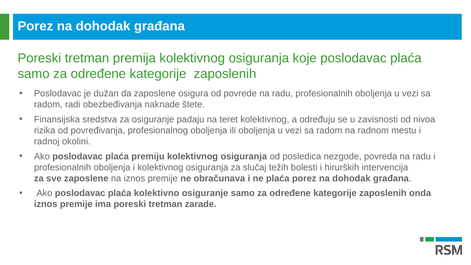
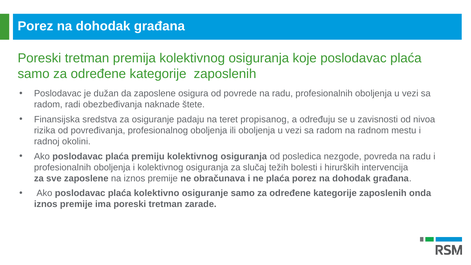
teret kolektivnog: kolektivnog -> propisanog
